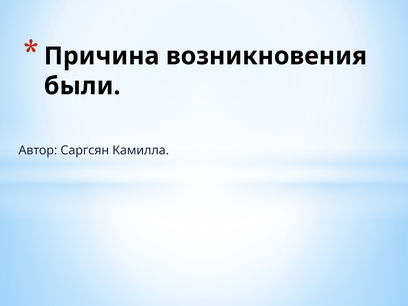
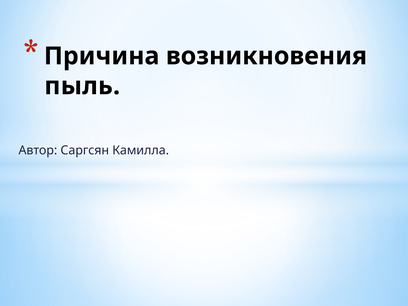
были: были -> пыль
